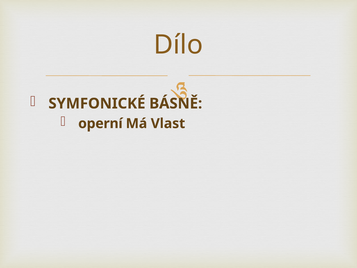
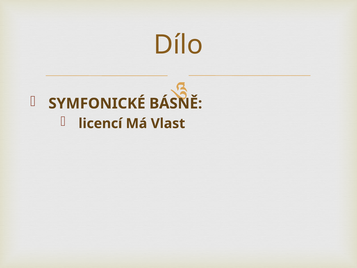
operní: operní -> licencí
